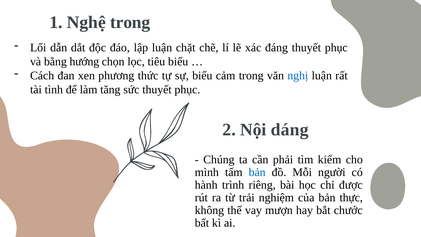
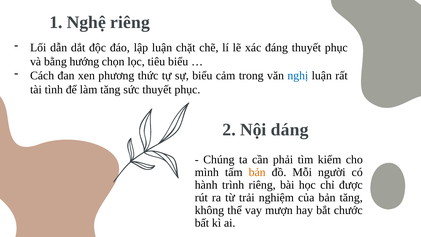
Nghệ trong: trong -> riêng
bản at (257, 172) colour: blue -> orange
bản thực: thực -> tăng
